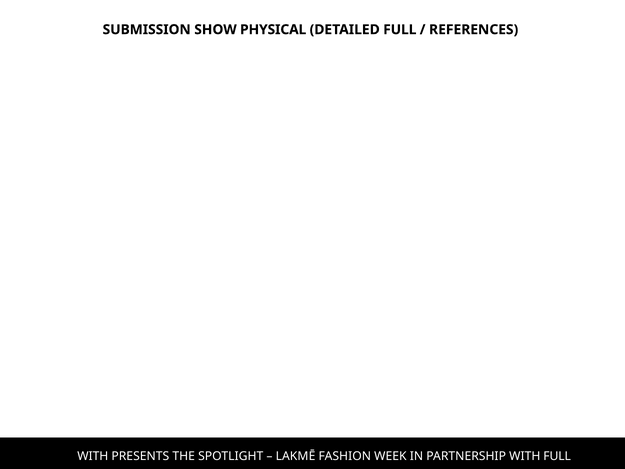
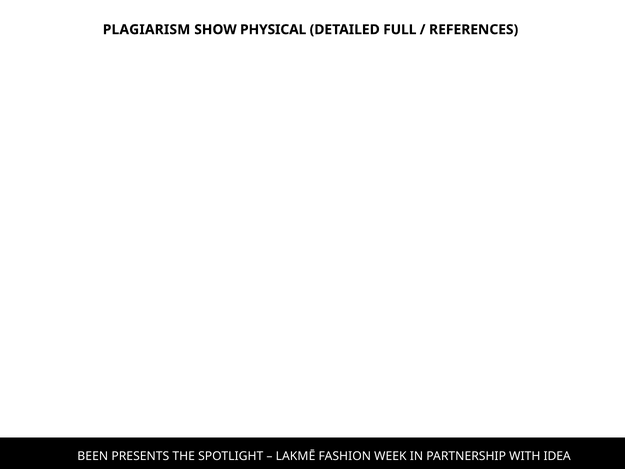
SUBMISSION: SUBMISSION -> PLAGIARISM
WITH at (93, 456): WITH -> BEEN
WITH FULL: FULL -> IDEA
